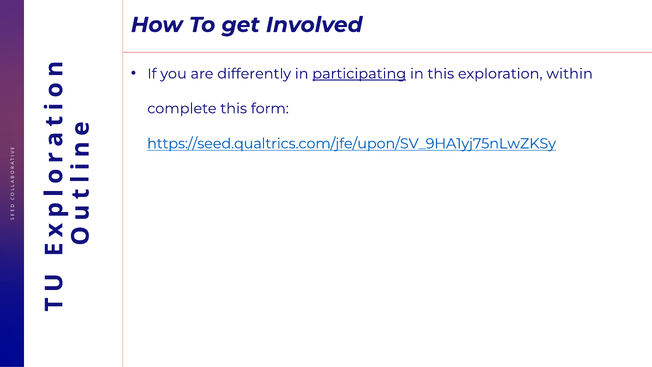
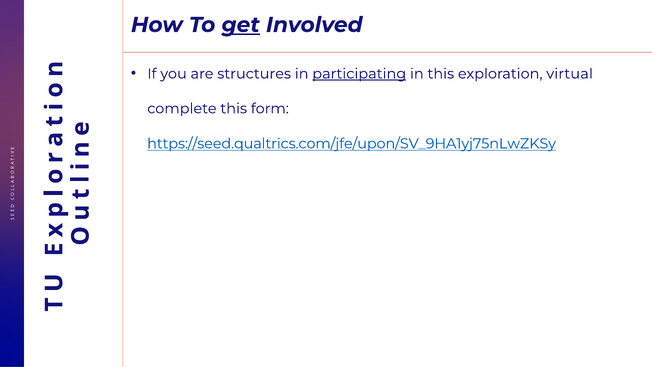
get underline: none -> present
differently: differently -> structures
within: within -> virtual
